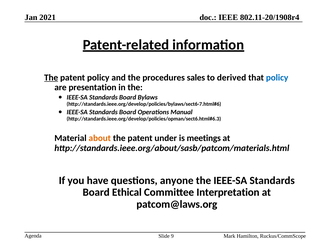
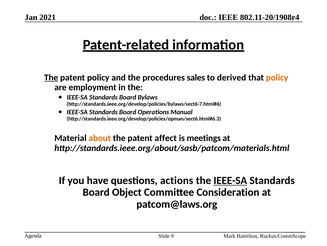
policy at (277, 77) colour: blue -> orange
presentation: presentation -> employment
under: under -> affect
anyone: anyone -> actions
IEEE-SA at (230, 180) underline: none -> present
Ethical: Ethical -> Object
Interpretation: Interpretation -> Consideration
